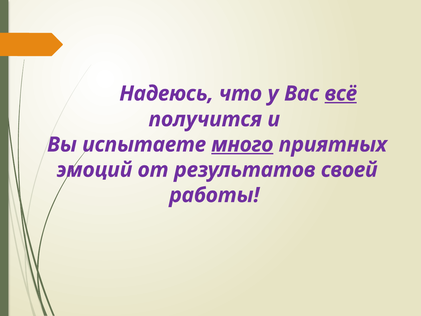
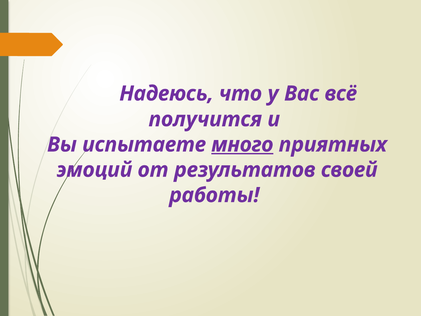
всё underline: present -> none
